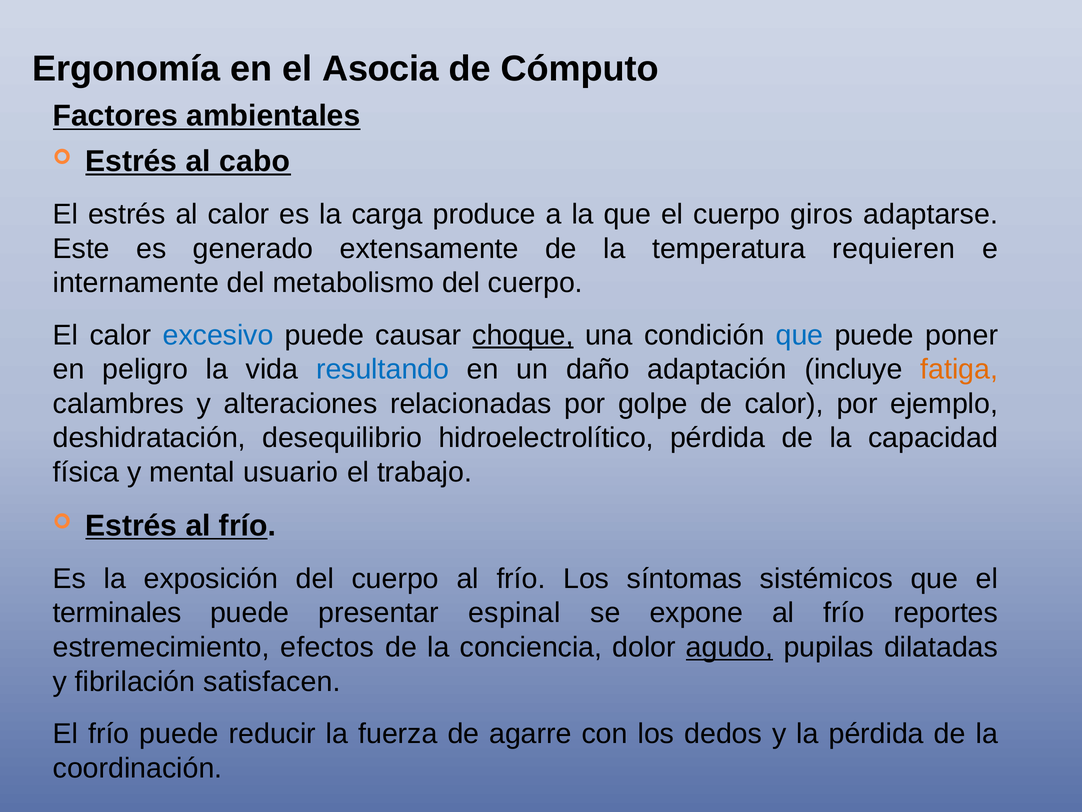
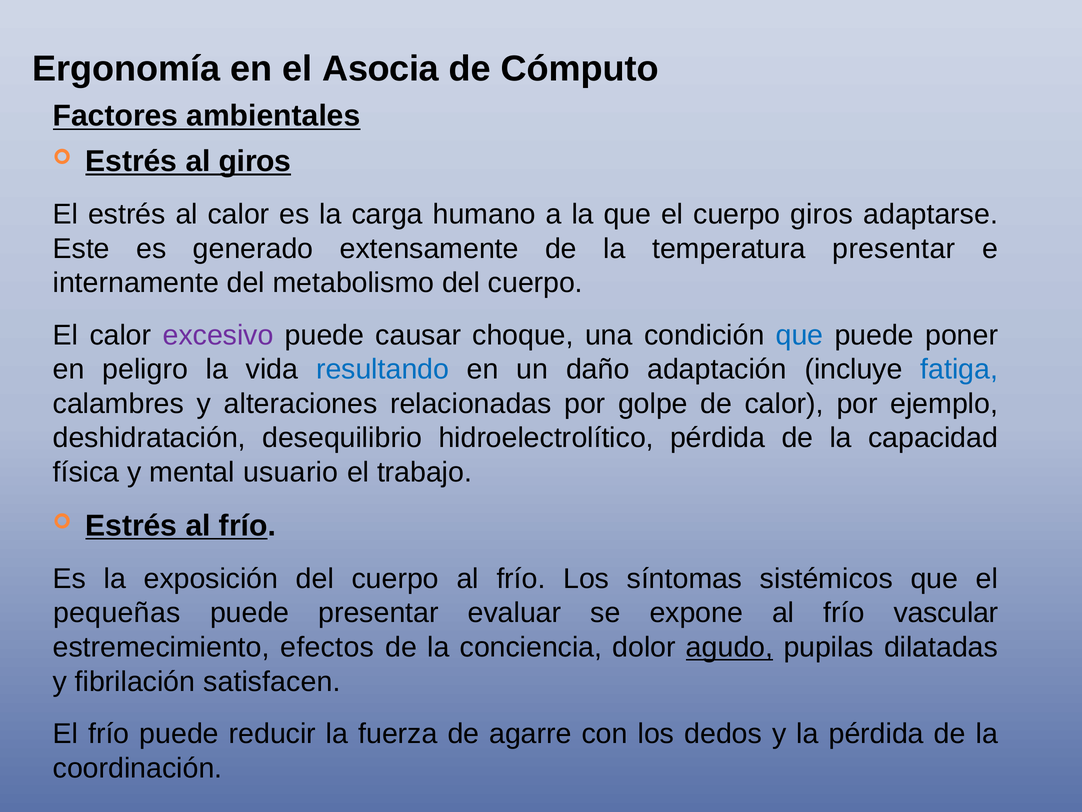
al cabo: cabo -> giros
produce: produce -> humano
temperatura requieren: requieren -> presentar
excesivo colour: blue -> purple
choque underline: present -> none
fatiga colour: orange -> blue
terminales: terminales -> pequeñas
espinal: espinal -> evaluar
reportes: reportes -> vascular
